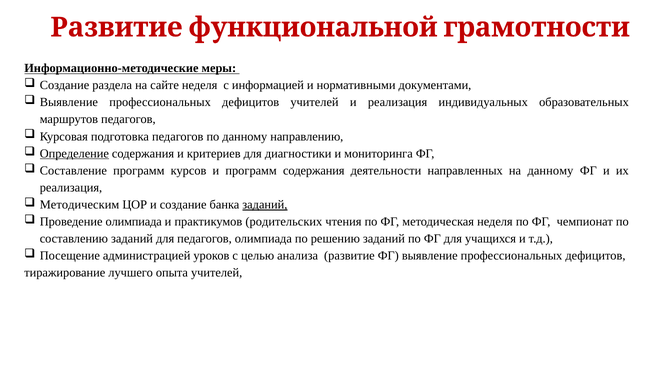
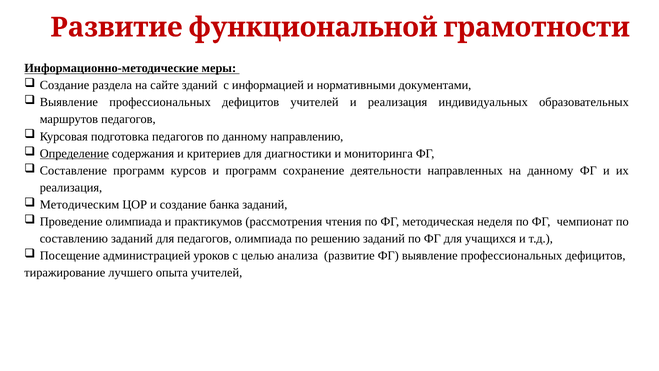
сайте неделя: неделя -> зданий
программ содержания: содержания -> сохранение
заданий at (265, 204) underline: present -> none
родительских: родительских -> рассмотрения
